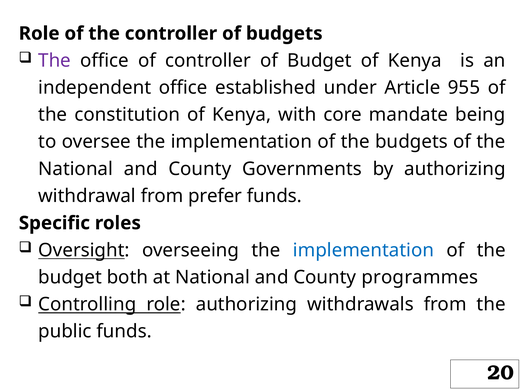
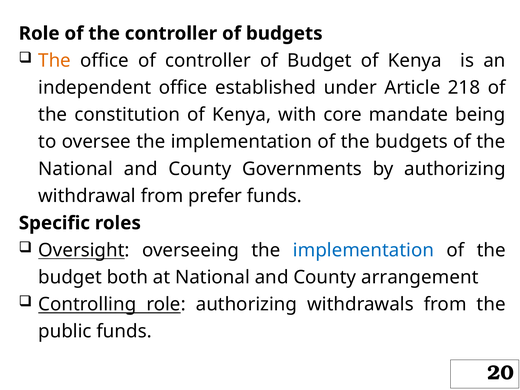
The at (55, 61) colour: purple -> orange
955: 955 -> 218
programmes: programmes -> arrangement
